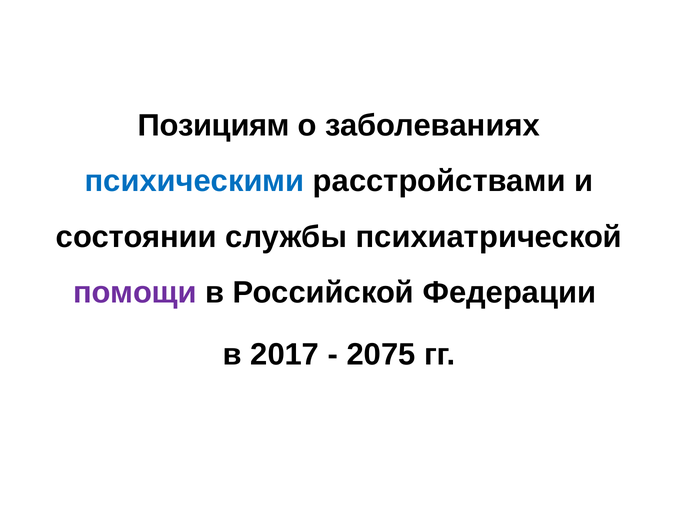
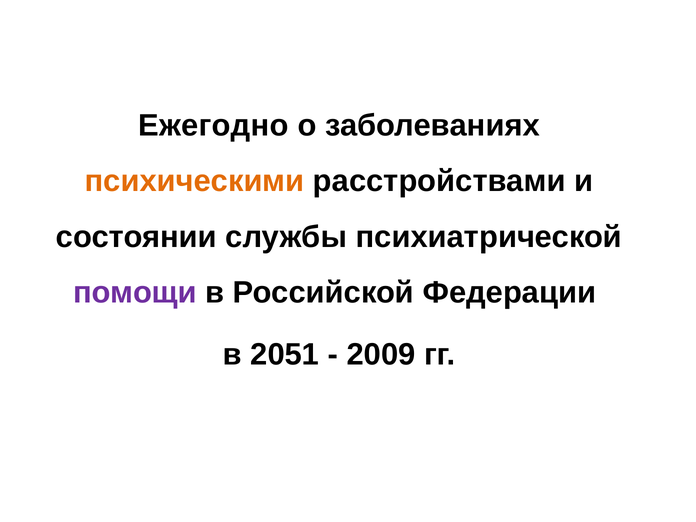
Позициям: Позициям -> Ежегодно
психическими colour: blue -> orange
2017: 2017 -> 2051
2075: 2075 -> 2009
